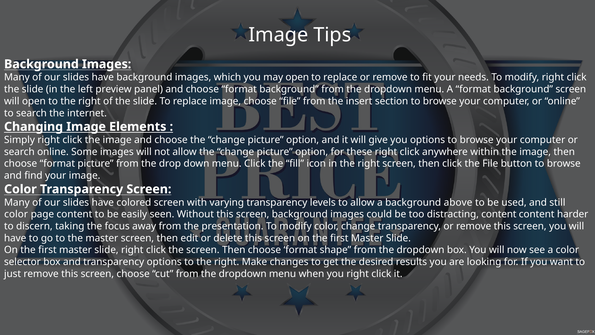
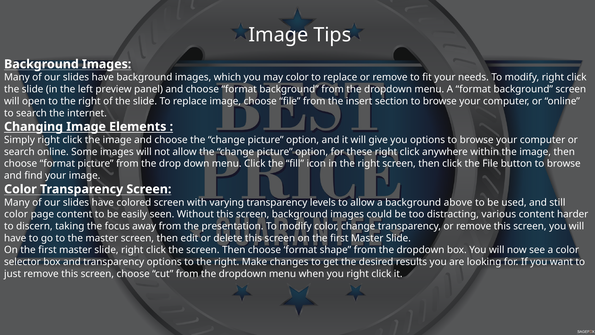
may open: open -> color
distracting content: content -> various
